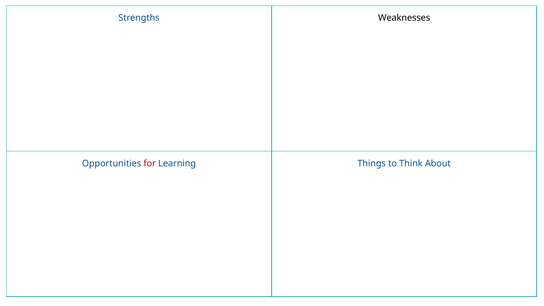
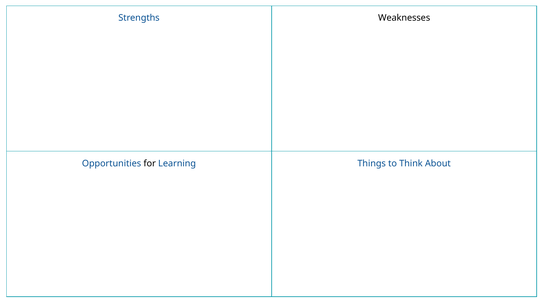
for colour: red -> black
